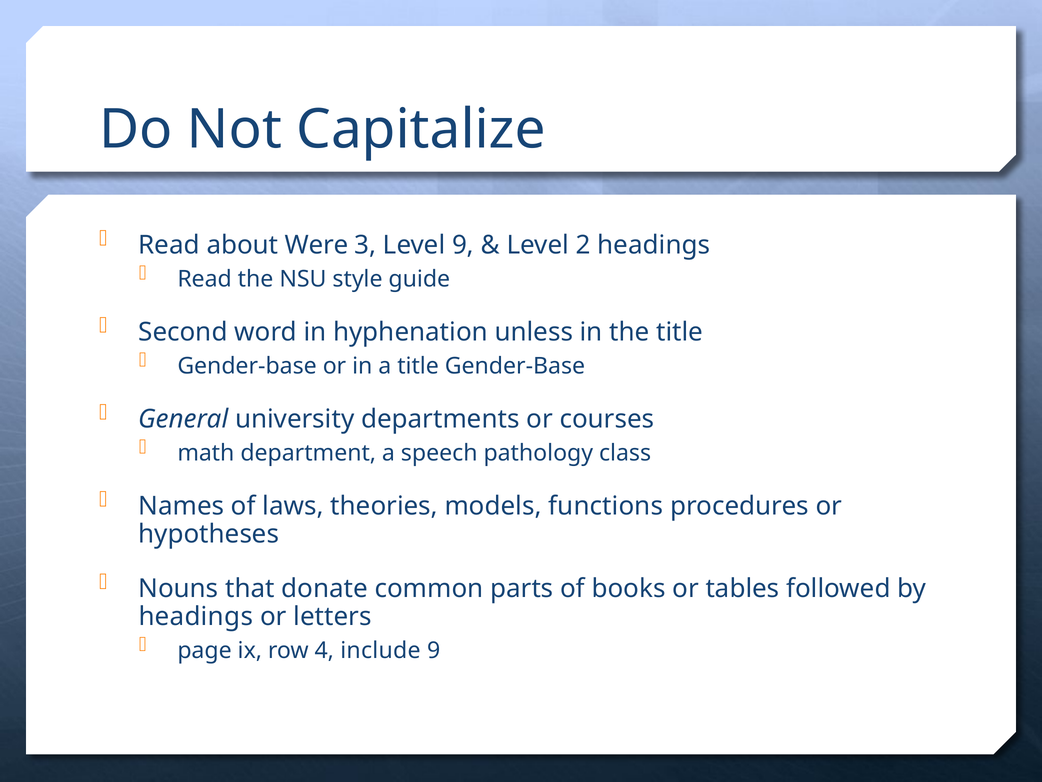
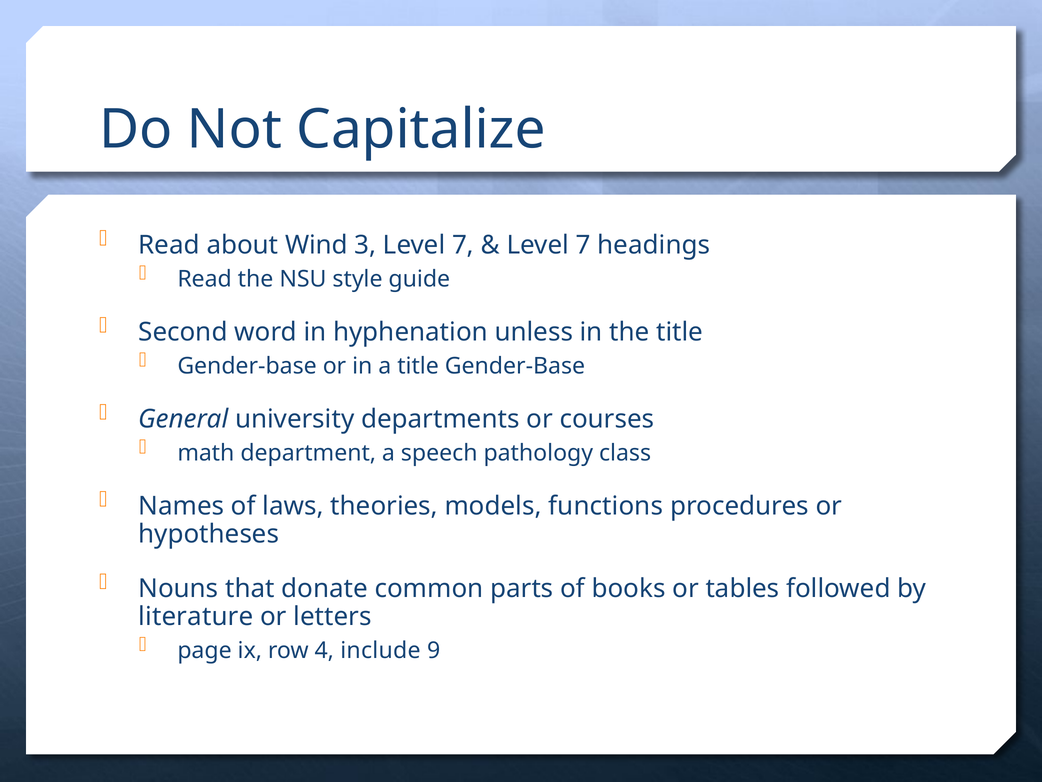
Were: Were -> Wind
3 Level 9: 9 -> 7
2 at (583, 245): 2 -> 7
headings at (196, 616): headings -> literature
